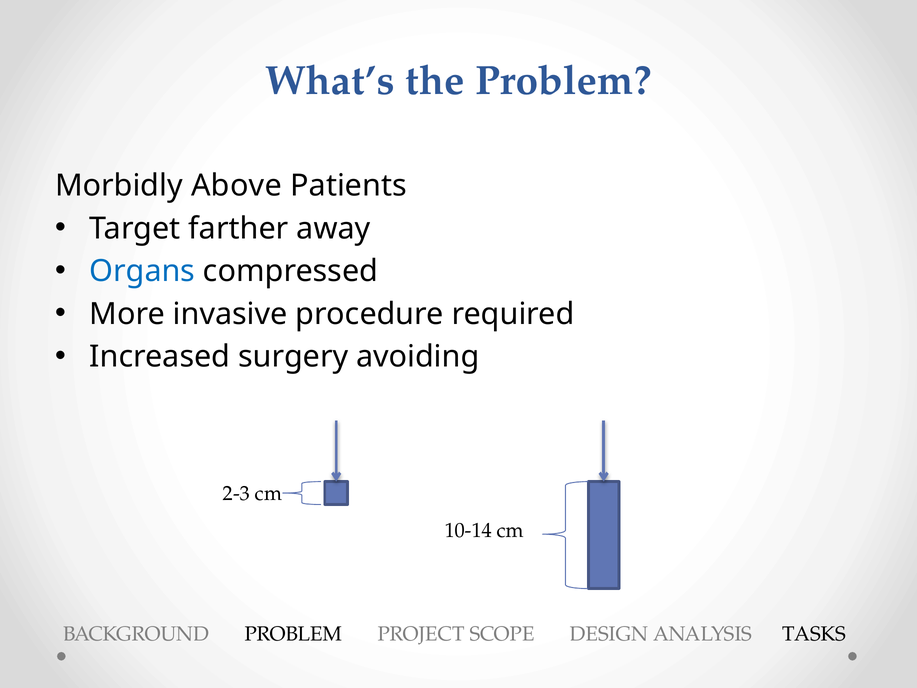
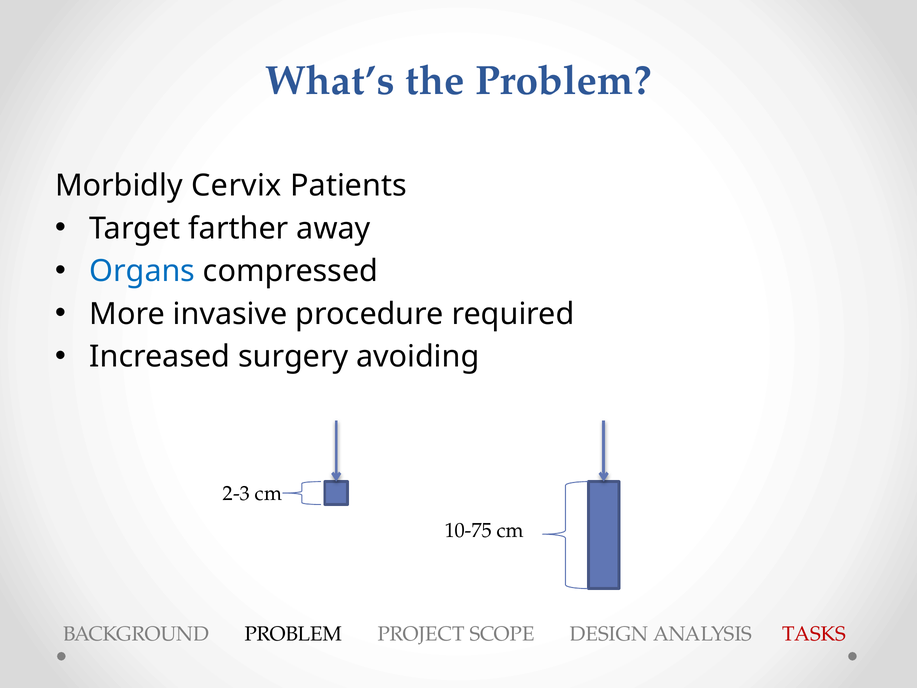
Above: Above -> Cervix
10-14: 10-14 -> 10-75
TASKS colour: black -> red
